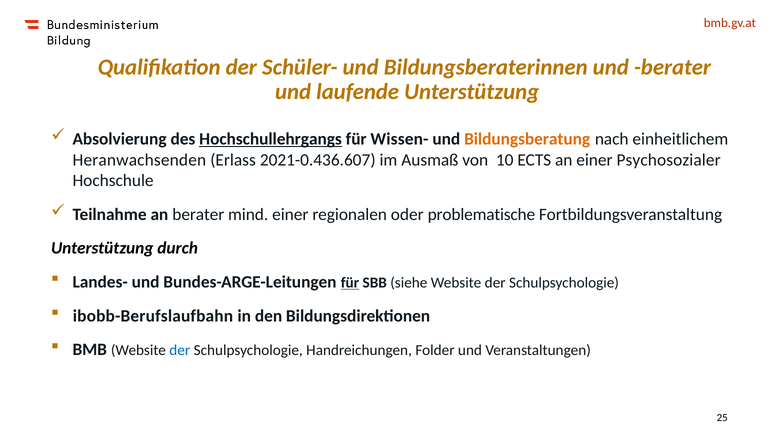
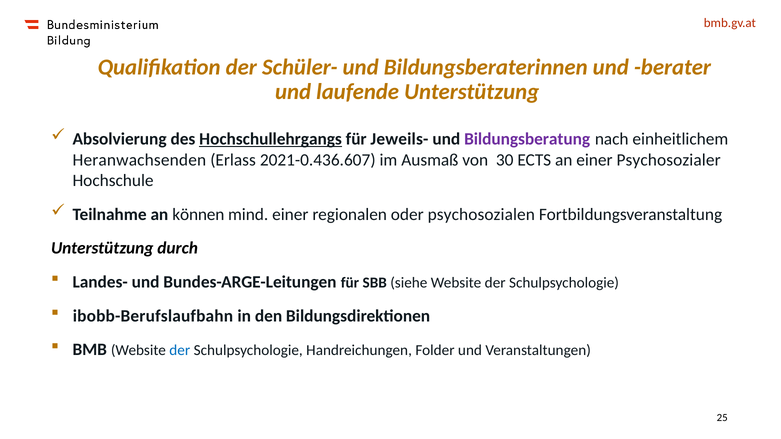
Wissen-: Wissen- -> Jeweils-
Bildungsberatung colour: orange -> purple
10: 10 -> 30
an berater: berater -> können
problematische: problematische -> psychosozialen
für at (350, 283) underline: present -> none
